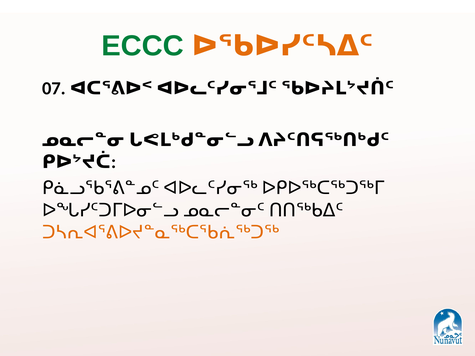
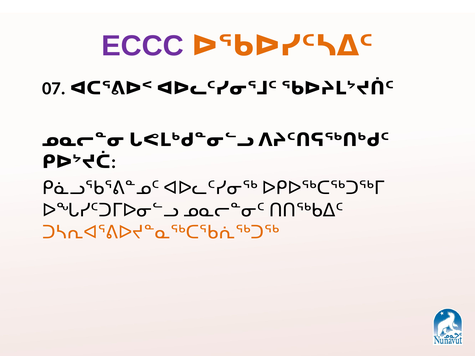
ECCC colour: green -> purple
